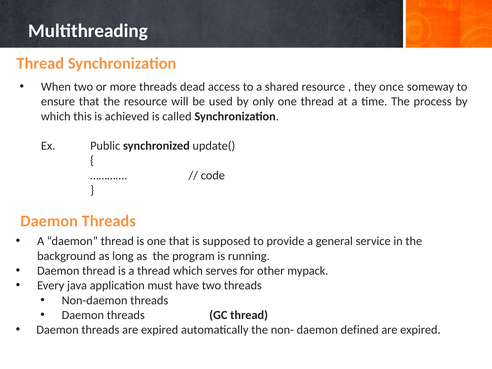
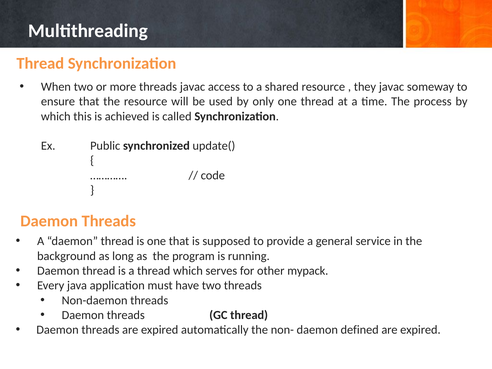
threads dead: dead -> javac
they once: once -> javac
